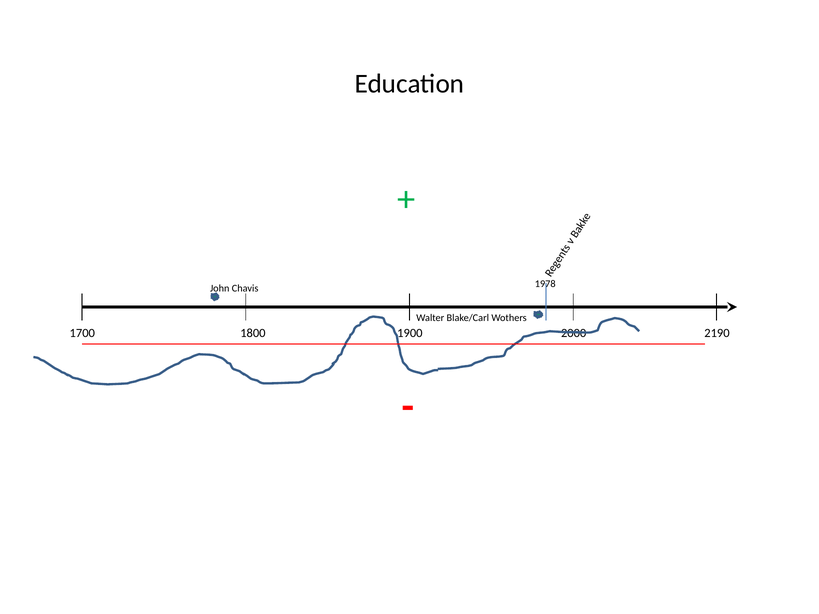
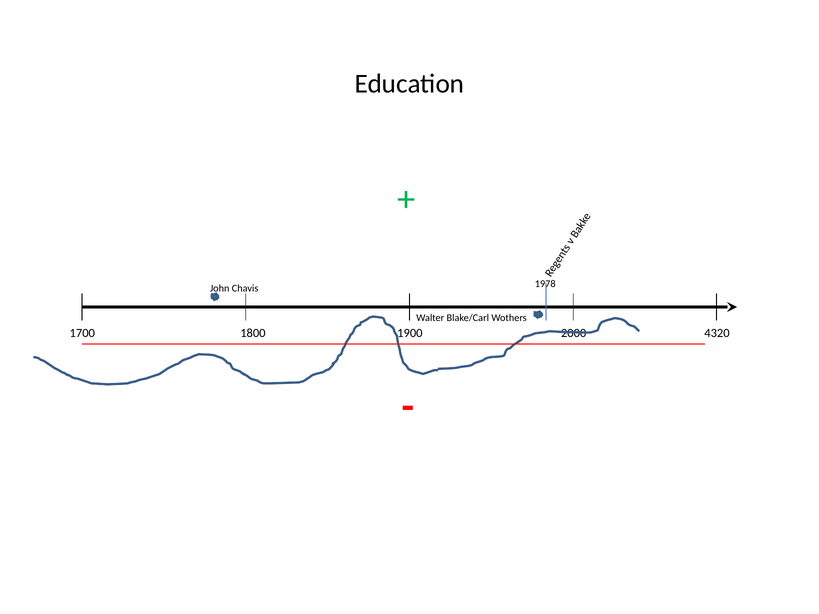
2190: 2190 -> 4320
